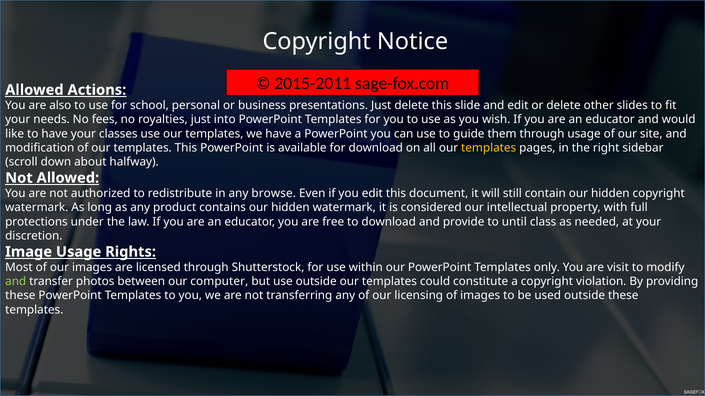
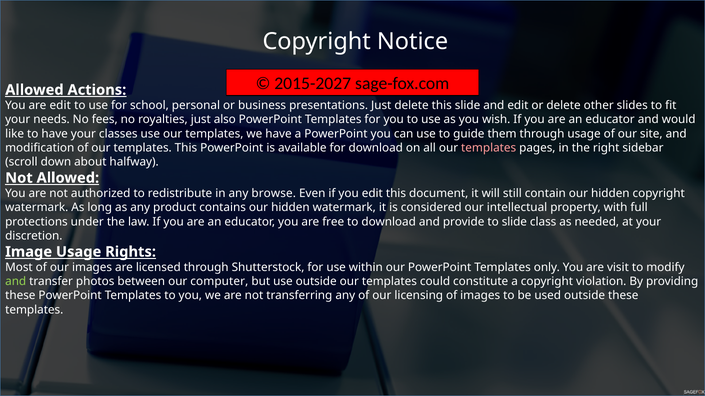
2015-2011: 2015-2011 -> 2015-2027
are also: also -> edit
into: into -> also
templates at (489, 148) colour: yellow -> pink
to until: until -> slide
